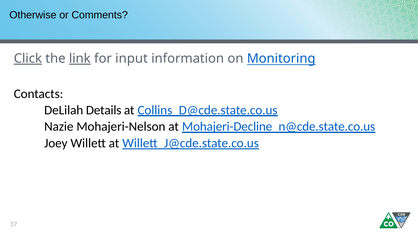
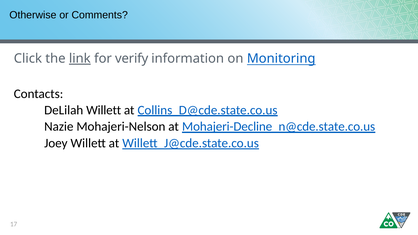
Click underline: present -> none
input: input -> verify
DeLilah Details: Details -> Willett
